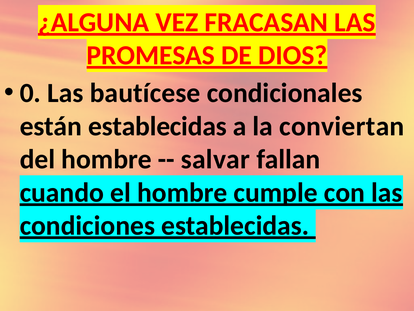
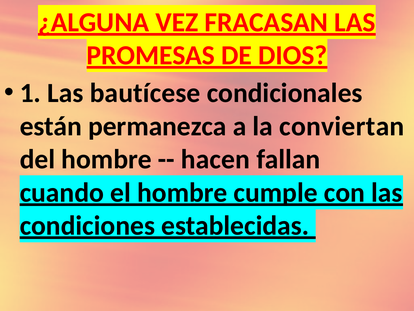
0: 0 -> 1
están establecidas: establecidas -> permanezca
salvar: salvar -> hacen
